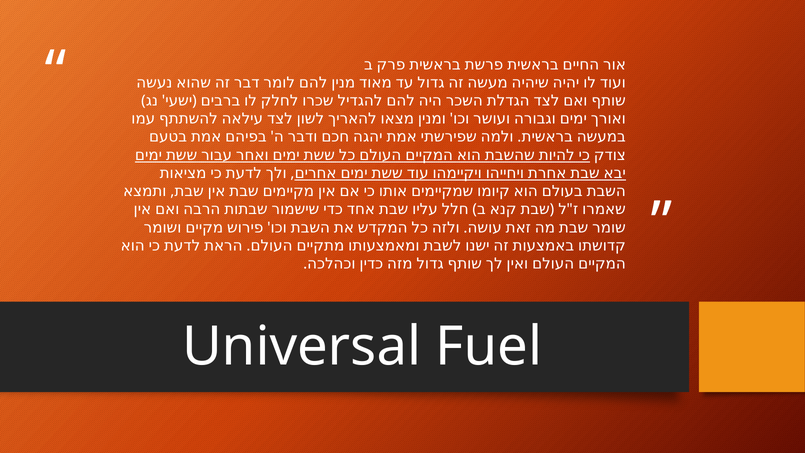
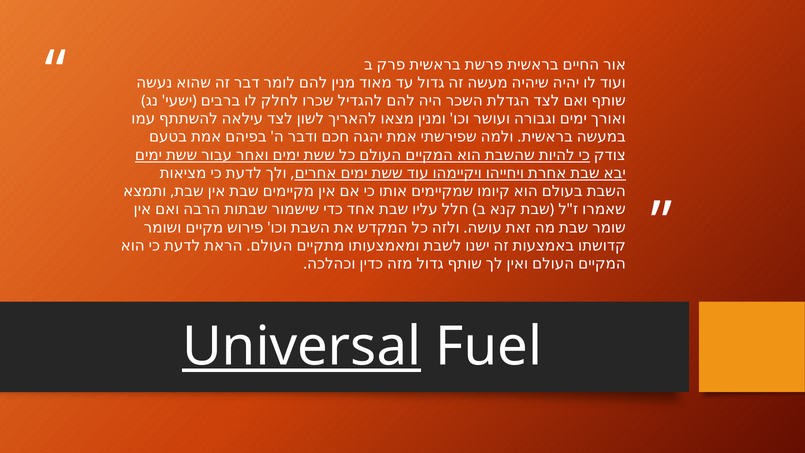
Universal underline: none -> present
